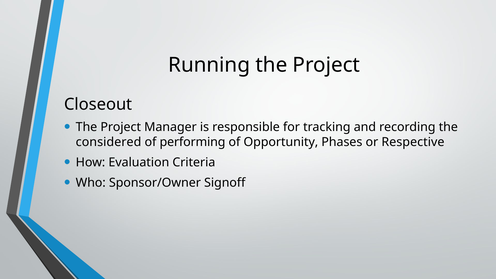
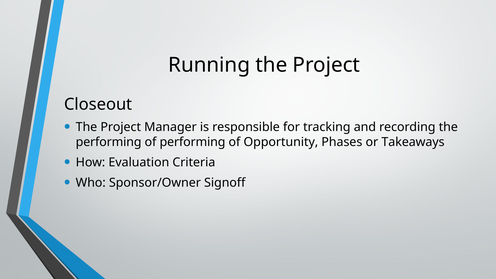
considered at (109, 142): considered -> performing
Respective: Respective -> Takeaways
